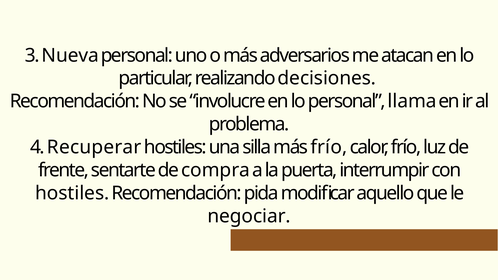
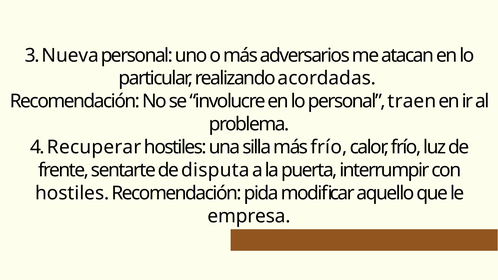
decisiones: decisiones -> acordadas
llama: llama -> traen
compra: compra -> disputa
negociar: negociar -> empresa
